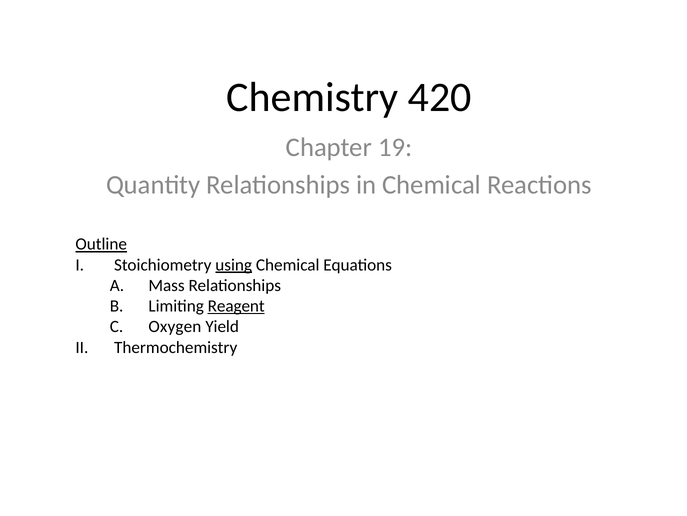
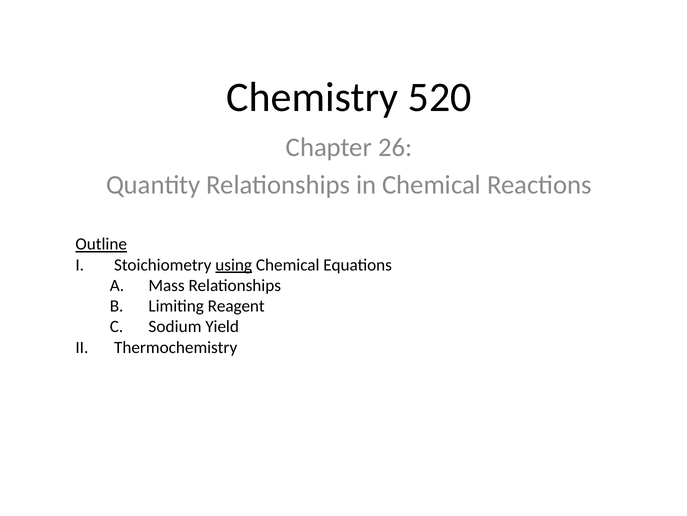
420: 420 -> 520
19: 19 -> 26
Reagent underline: present -> none
Oxygen: Oxygen -> Sodium
